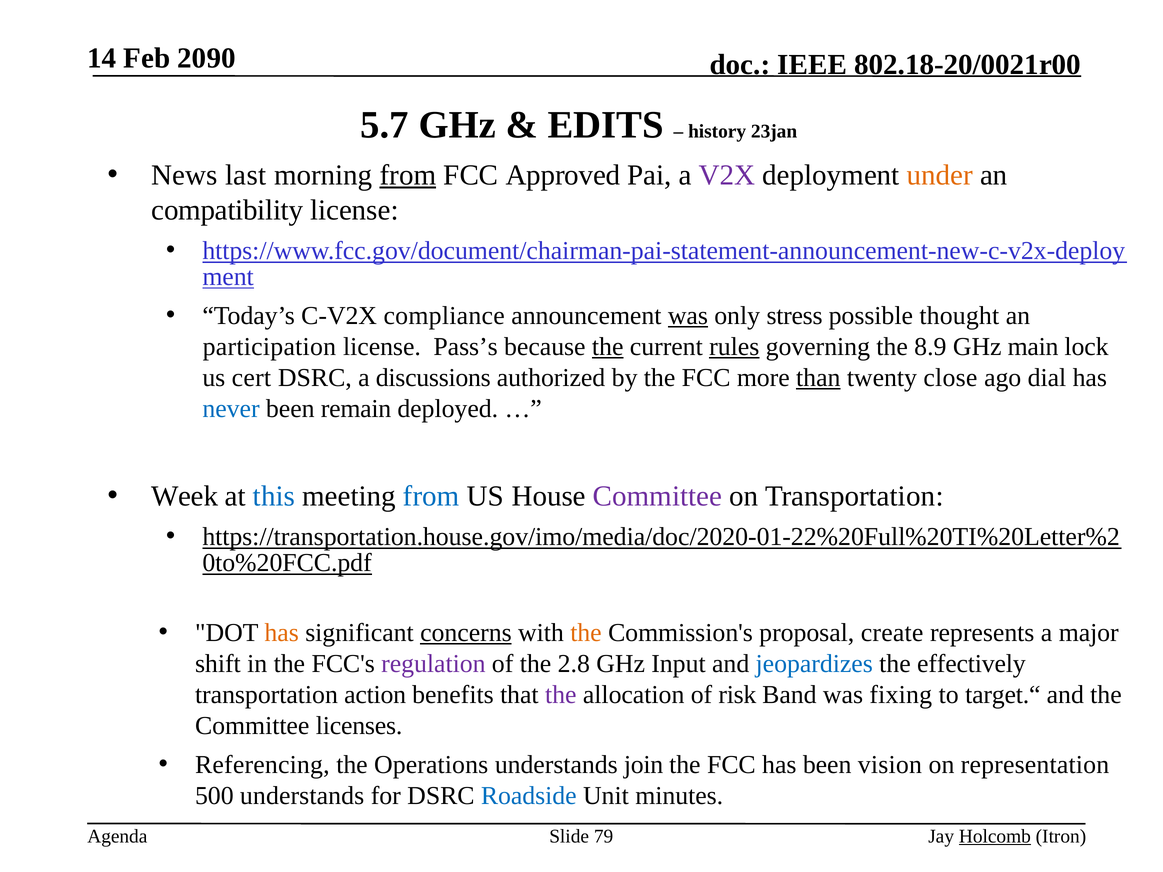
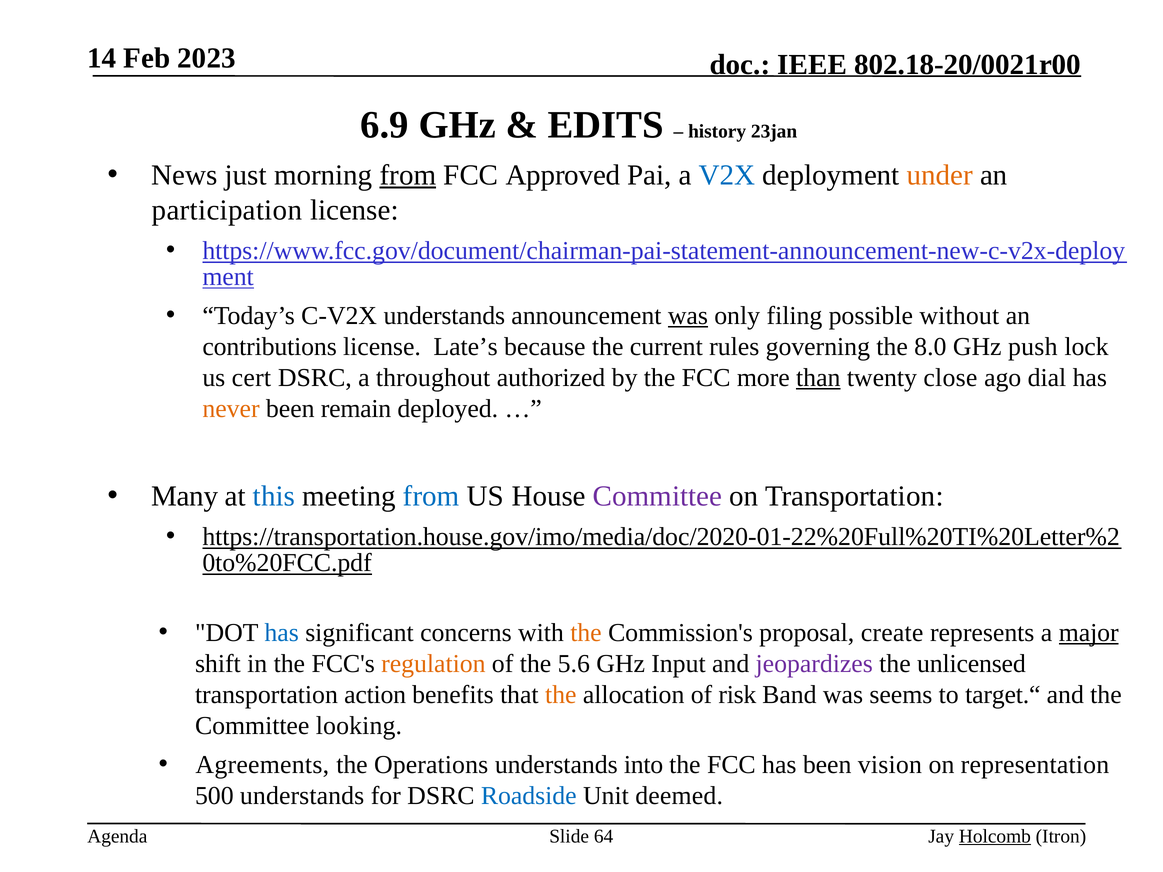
2090: 2090 -> 2023
5.7: 5.7 -> 6.9
last: last -> just
V2X colour: purple -> blue
compatibility: compatibility -> participation
C-V2X compliance: compliance -> understands
stress: stress -> filing
thought: thought -> without
participation: participation -> contributions
Pass’s: Pass’s -> Late’s
the at (608, 347) underline: present -> none
rules underline: present -> none
8.9: 8.9 -> 8.0
main: main -> push
discussions: discussions -> throughout
never colour: blue -> orange
Week: Week -> Many
has at (282, 633) colour: orange -> blue
concerns underline: present -> none
major underline: none -> present
regulation colour: purple -> orange
2.8: 2.8 -> 5.6
jeopardizes colour: blue -> purple
effectively: effectively -> unlicensed
the at (561, 695) colour: purple -> orange
fixing: fixing -> seems
licenses: licenses -> looking
Referencing: Referencing -> Agreements
join: join -> into
minutes: minutes -> deemed
79: 79 -> 64
